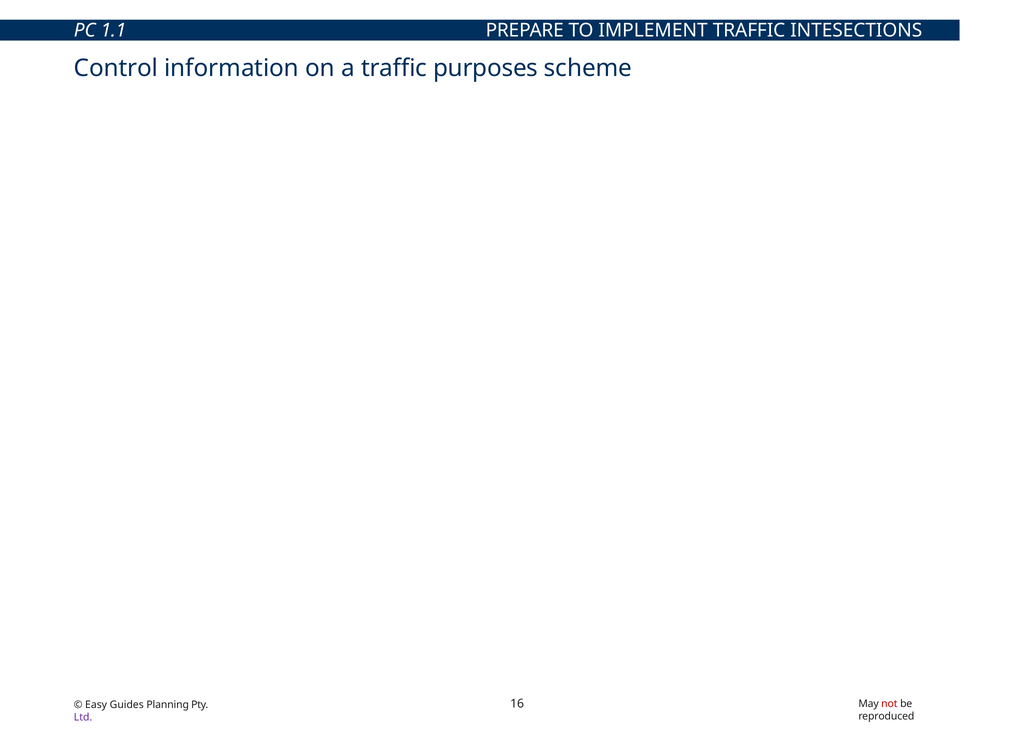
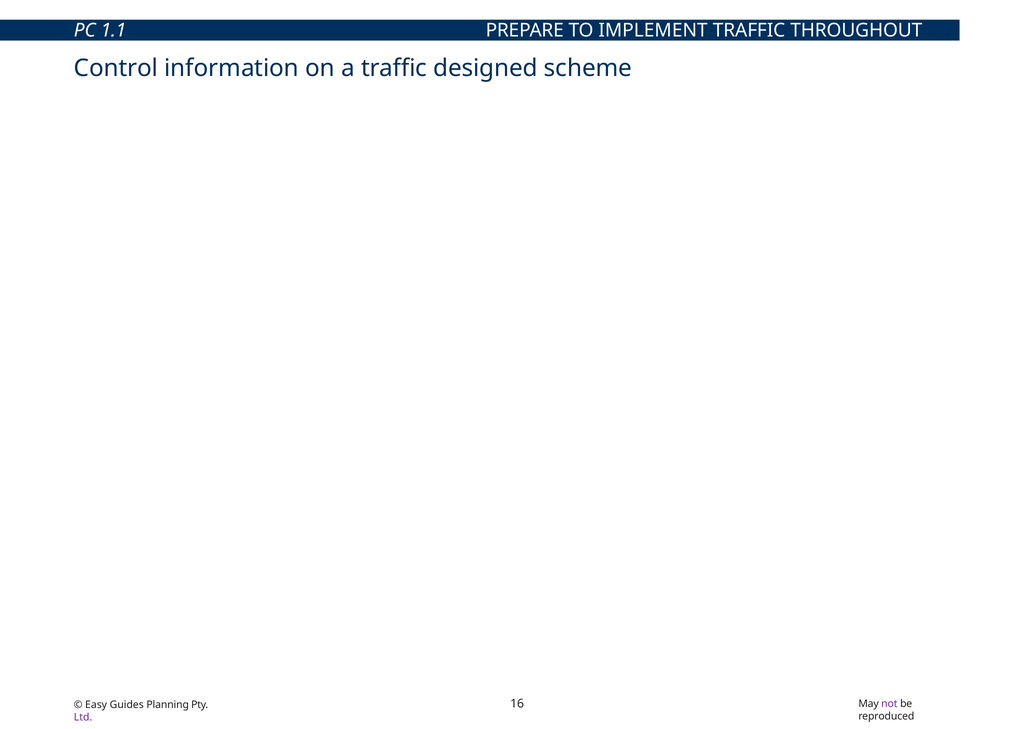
INTESECTIONS: INTESECTIONS -> THROUGHOUT
purposes: purposes -> designed
not colour: red -> purple
